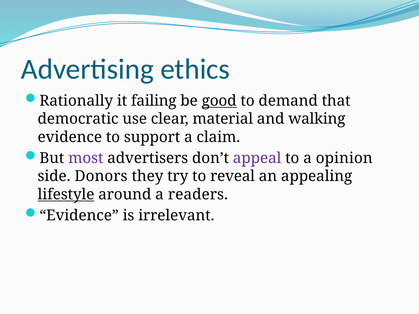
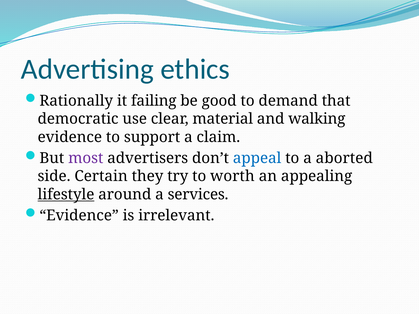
good underline: present -> none
appeal colour: purple -> blue
opinion: opinion -> aborted
Donors: Donors -> Certain
reveal: reveal -> worth
readers: readers -> services
